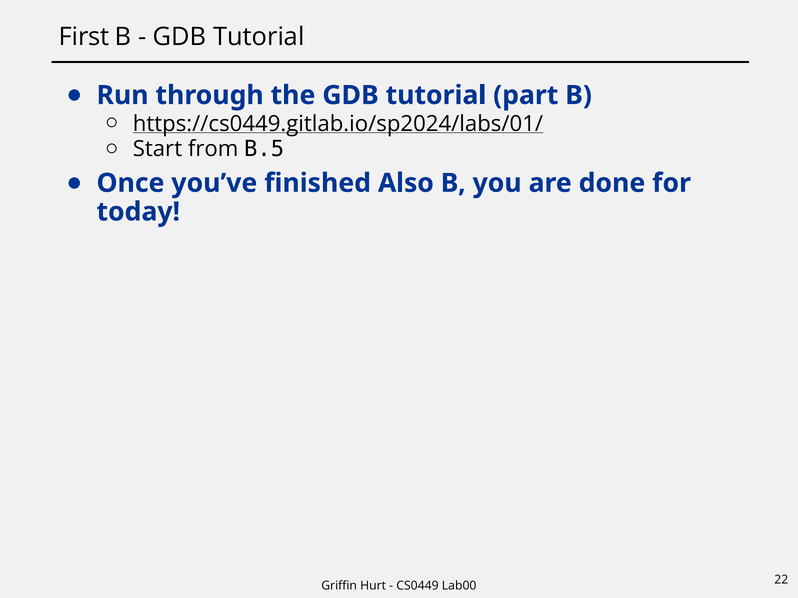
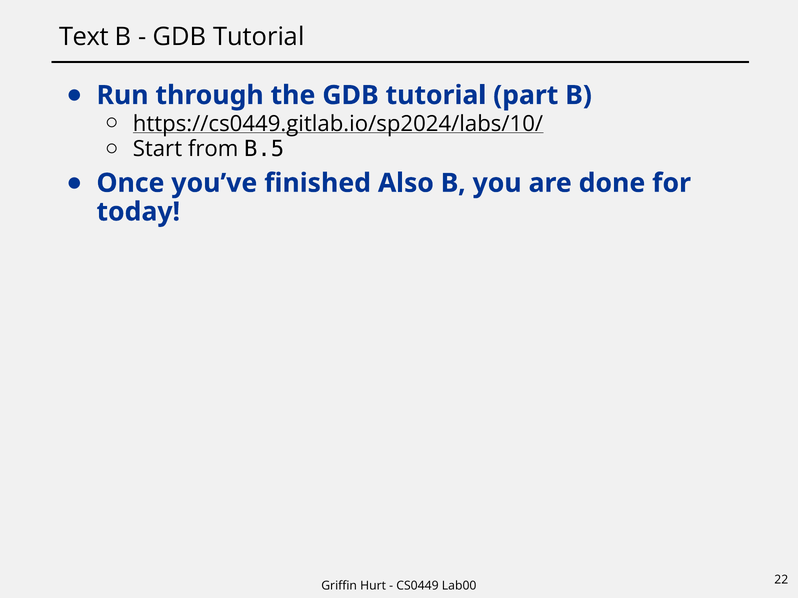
First: First -> Text
https://cs0449.gitlab.io/sp2024/labs/01/: https://cs0449.gitlab.io/sp2024/labs/01/ -> https://cs0449.gitlab.io/sp2024/labs/10/
